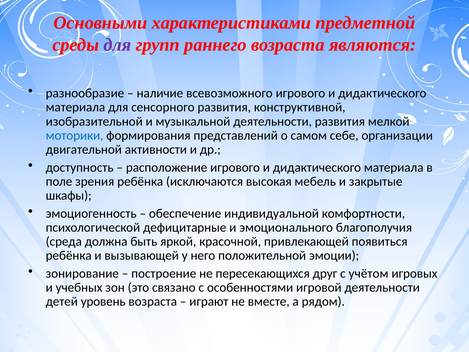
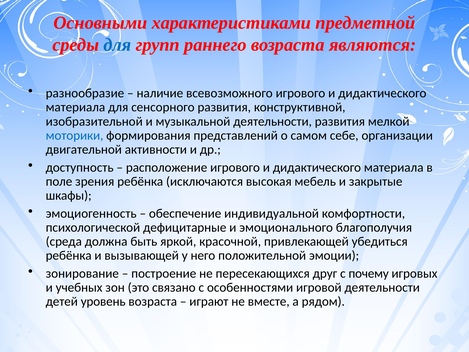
для at (117, 45) colour: purple -> blue
появиться: появиться -> убедиться
учётом: учётом -> почему
